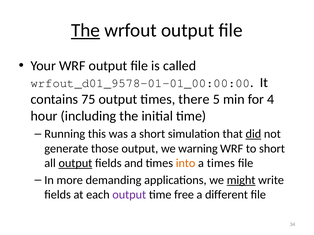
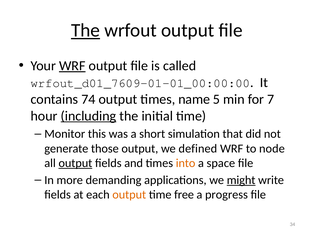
WRF at (72, 66) underline: none -> present
wrfout_d01_9578-01-01_00:00:00: wrfout_d01_9578-01-01_00:00:00 -> wrfout_d01_7609-01-01_00:00:00
75: 75 -> 74
there: there -> name
4: 4 -> 7
including underline: none -> present
Running: Running -> Monitor
did underline: present -> none
warning: warning -> defined
to short: short -> node
a times: times -> space
output at (129, 195) colour: purple -> orange
different: different -> progress
